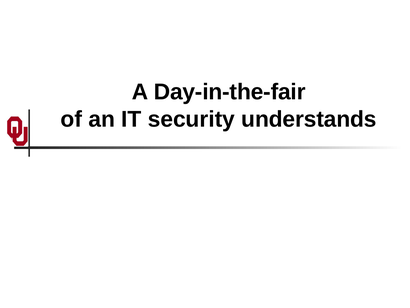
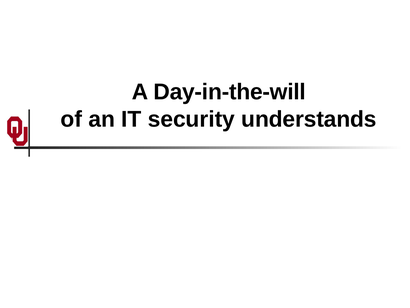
Day-in-the-fair: Day-in-the-fair -> Day-in-the-will
